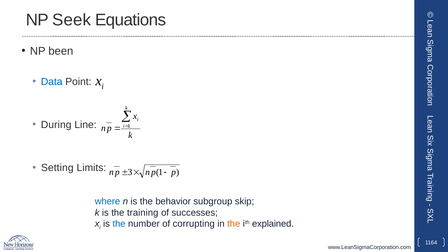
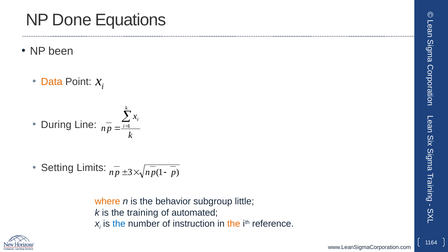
Seek: Seek -> Done
Data colour: blue -> orange
where colour: blue -> orange
skip: skip -> little
successes: successes -> automated
corrupting: corrupting -> instruction
explained: explained -> reference
